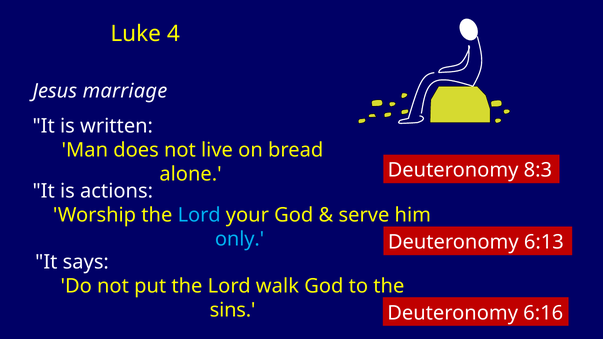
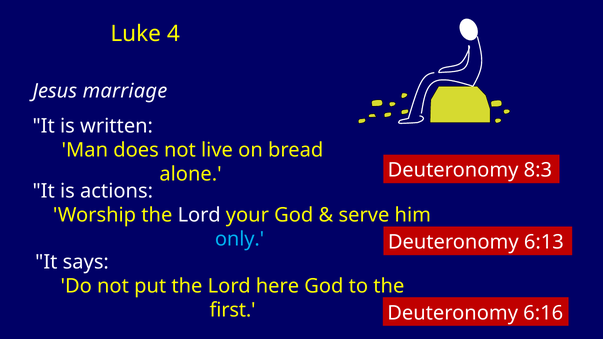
Lord at (199, 215) colour: light blue -> white
walk: walk -> here
sins: sins -> first
